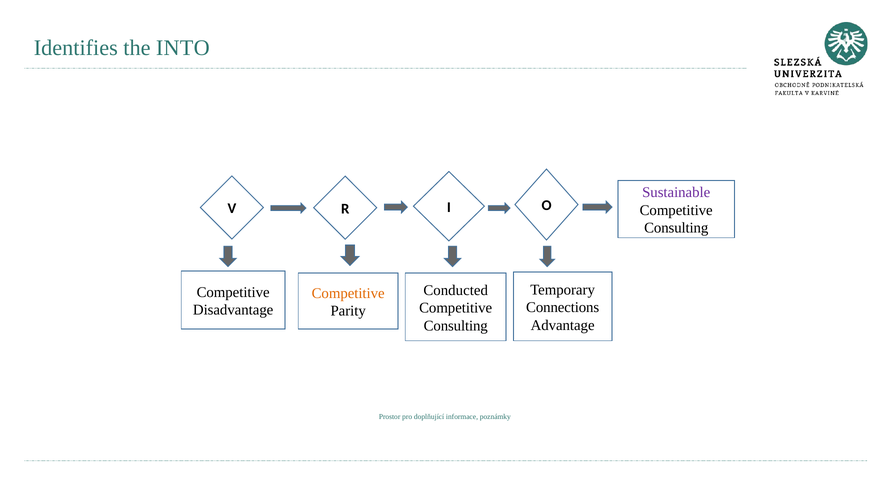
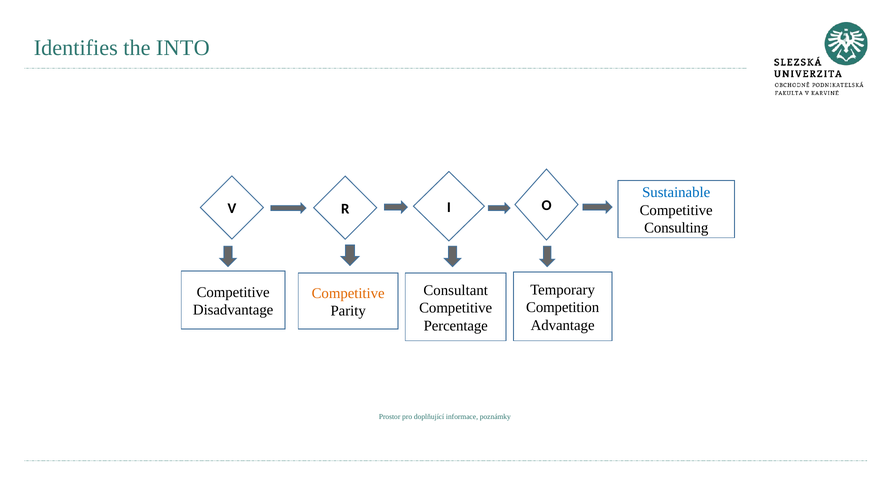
Sustainable colour: purple -> blue
Conducted: Conducted -> Consultant
Connections: Connections -> Competition
Consulting at (456, 325): Consulting -> Percentage
